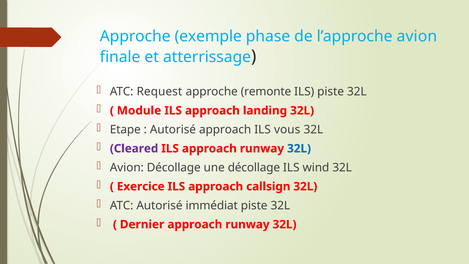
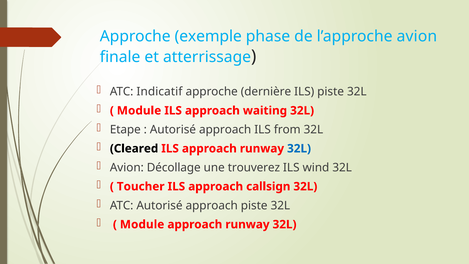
Request: Request -> Indicatif
remonte: remonte -> dernière
landing: landing -> waiting
vous: vous -> from
Cleared colour: purple -> black
une décollage: décollage -> trouverez
Exercice: Exercice -> Toucher
ATC Autorisé immédiat: immédiat -> approach
Dernier at (142, 224): Dernier -> Module
